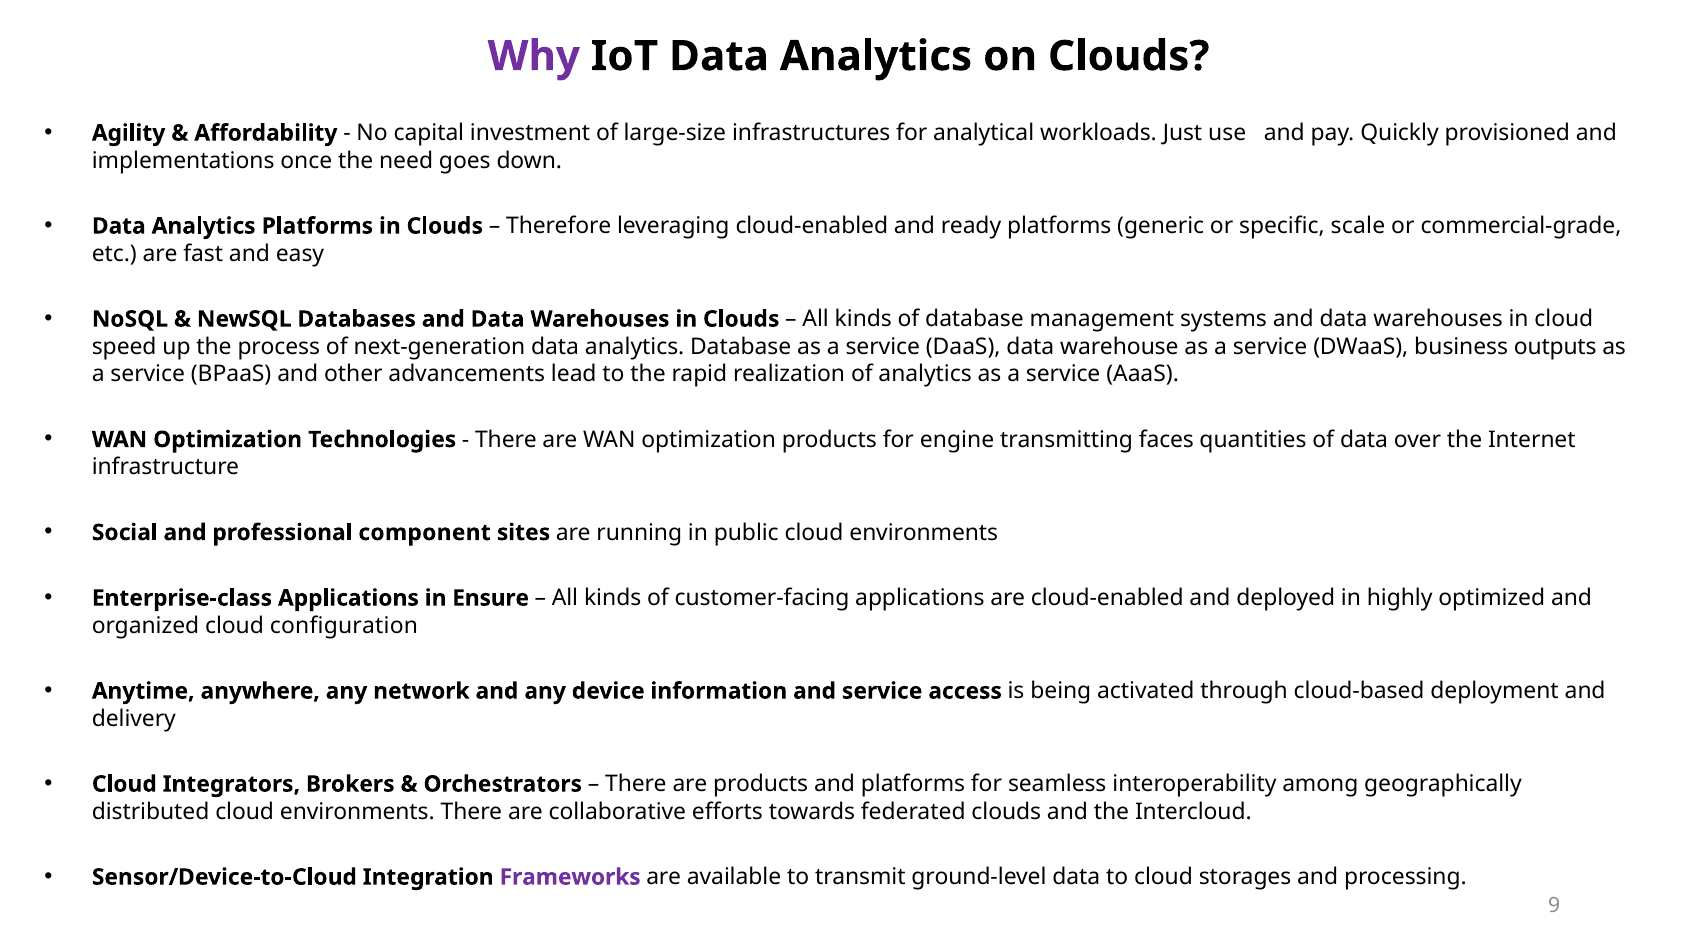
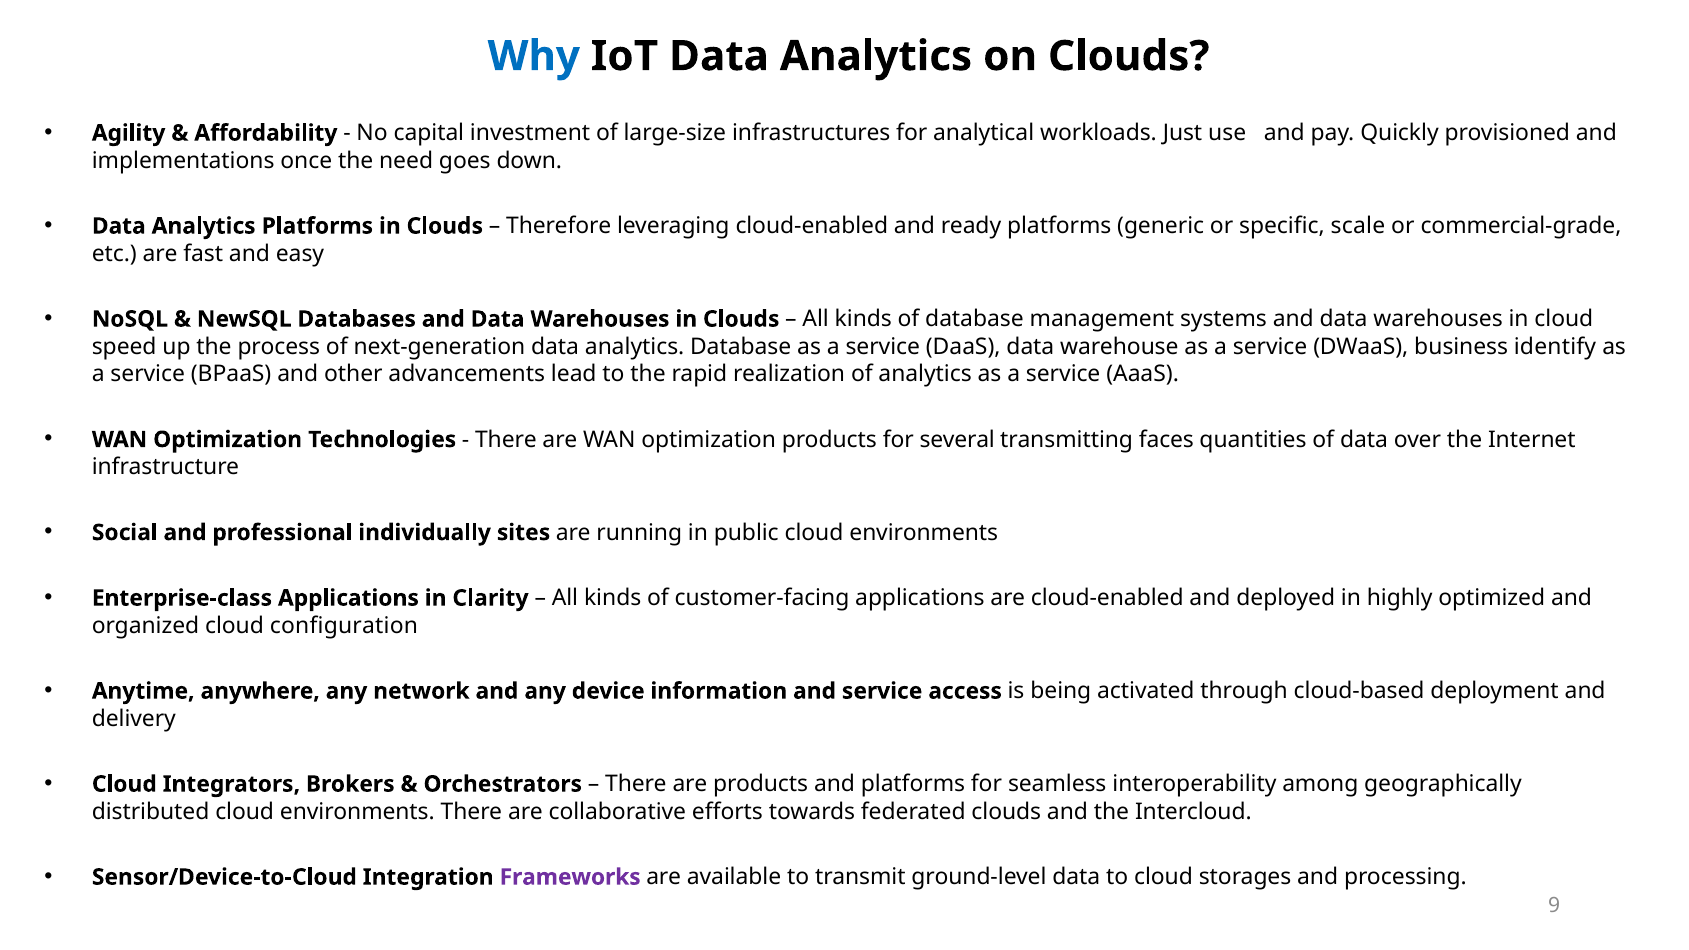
Why colour: purple -> blue
outputs: outputs -> identify
engine: engine -> several
component: component -> individually
Ensure: Ensure -> Clarity
